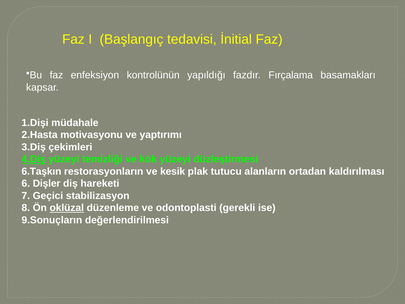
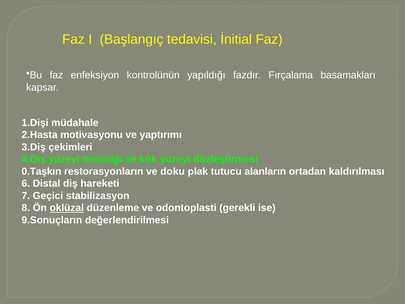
4.Diş underline: present -> none
6.Taşkın: 6.Taşkın -> 0.Taşkın
kesik: kesik -> doku
Dişler: Dişler -> Distal
